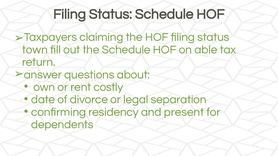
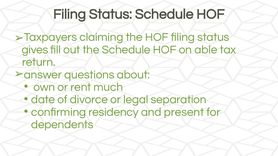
town: town -> gives
costly: costly -> much
